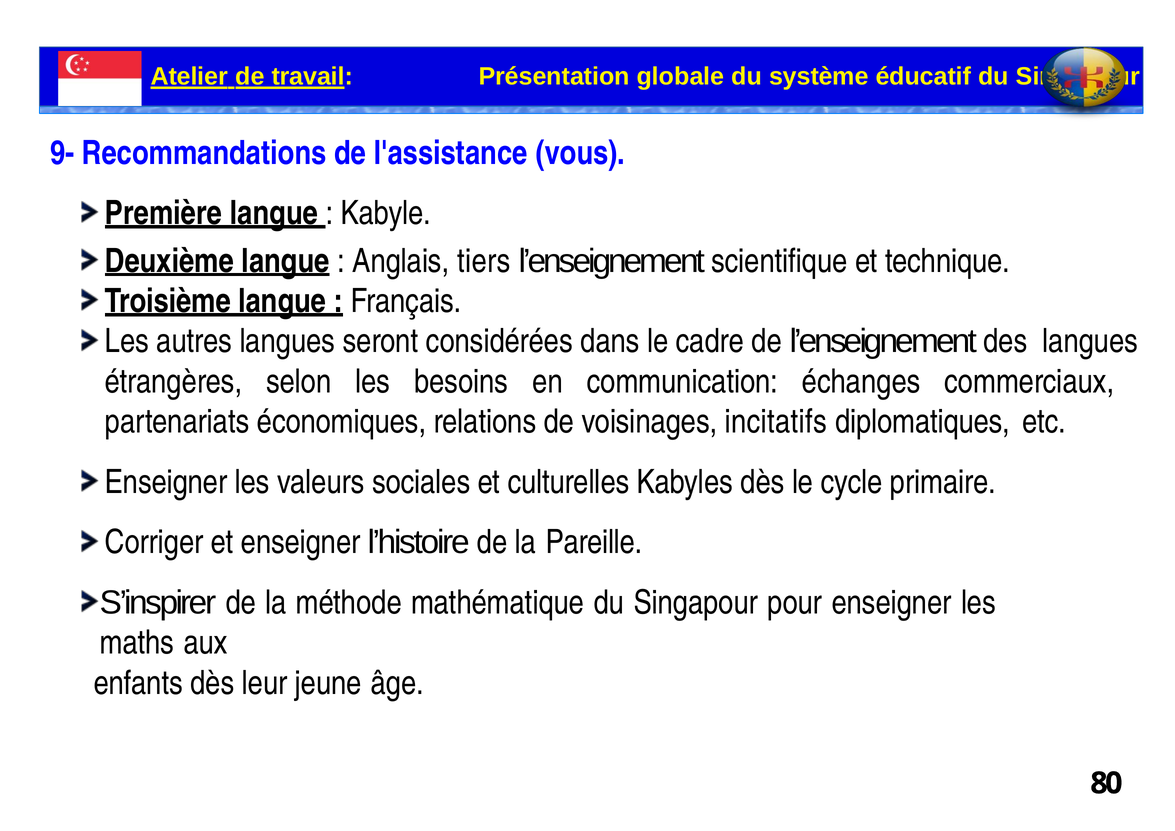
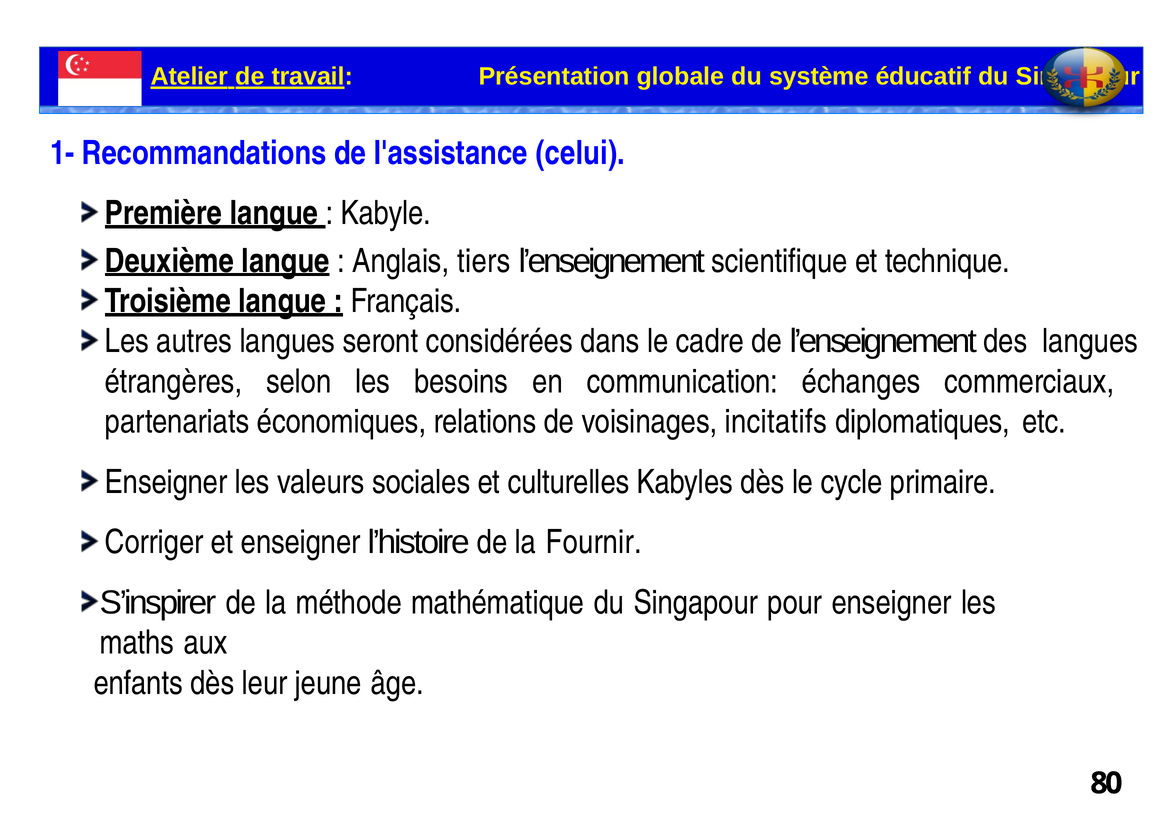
9-: 9- -> 1-
vous: vous -> celui
Pareille: Pareille -> Fournir
